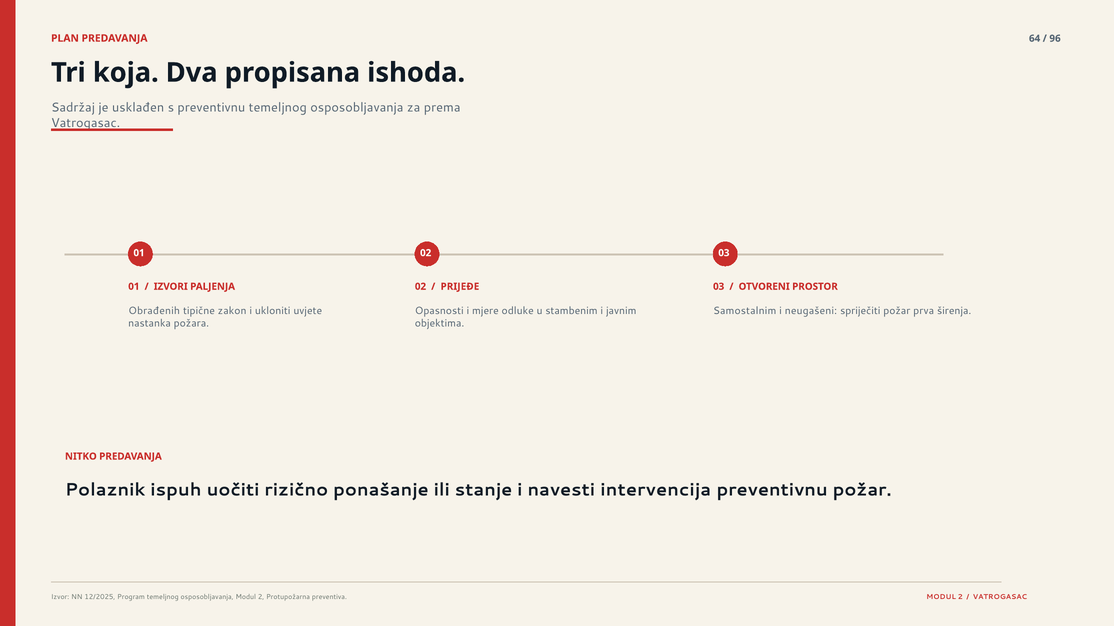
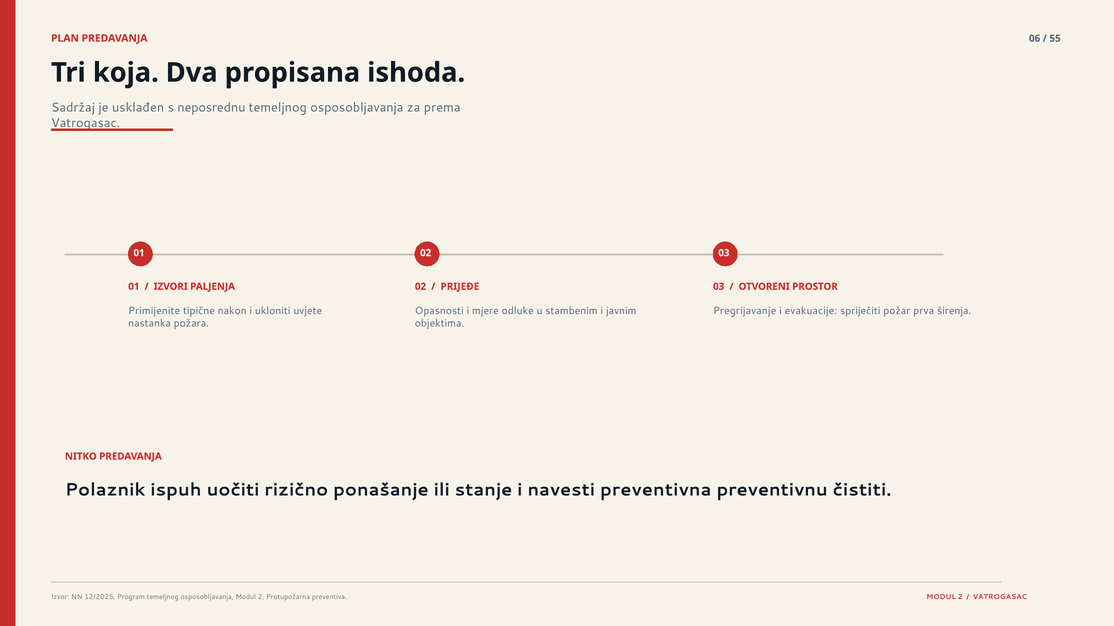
64: 64 -> 06
96: 96 -> 55
s preventivnu: preventivnu -> neposrednu
Obrađenih: Obrađenih -> Primijenite
zakon: zakon -> nakon
Samostalnim: Samostalnim -> Pregrijavanje
neugašeni: neugašeni -> evakuacije
intervencija: intervencija -> preventivna
preventivnu požar: požar -> čistiti
